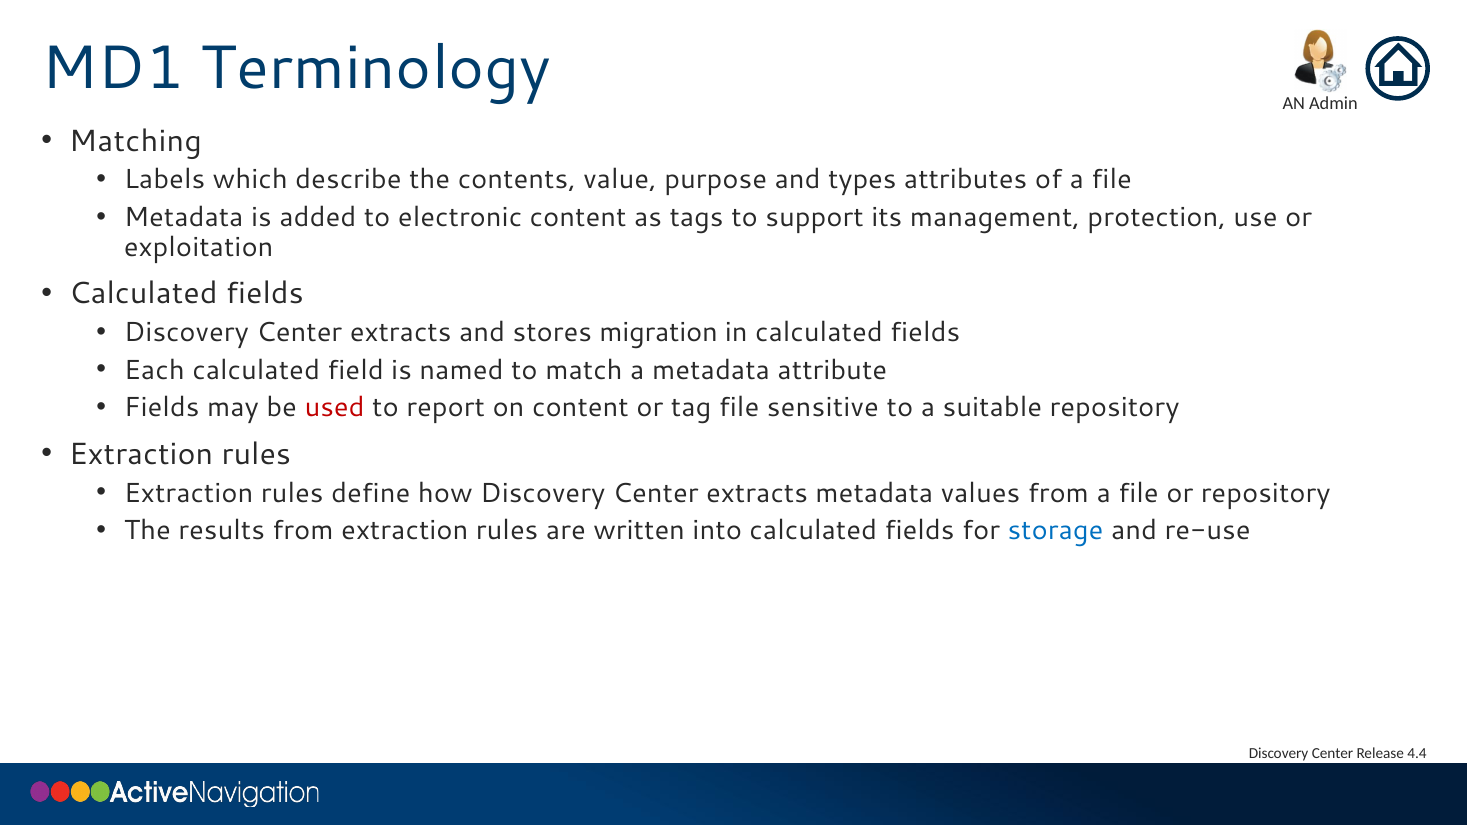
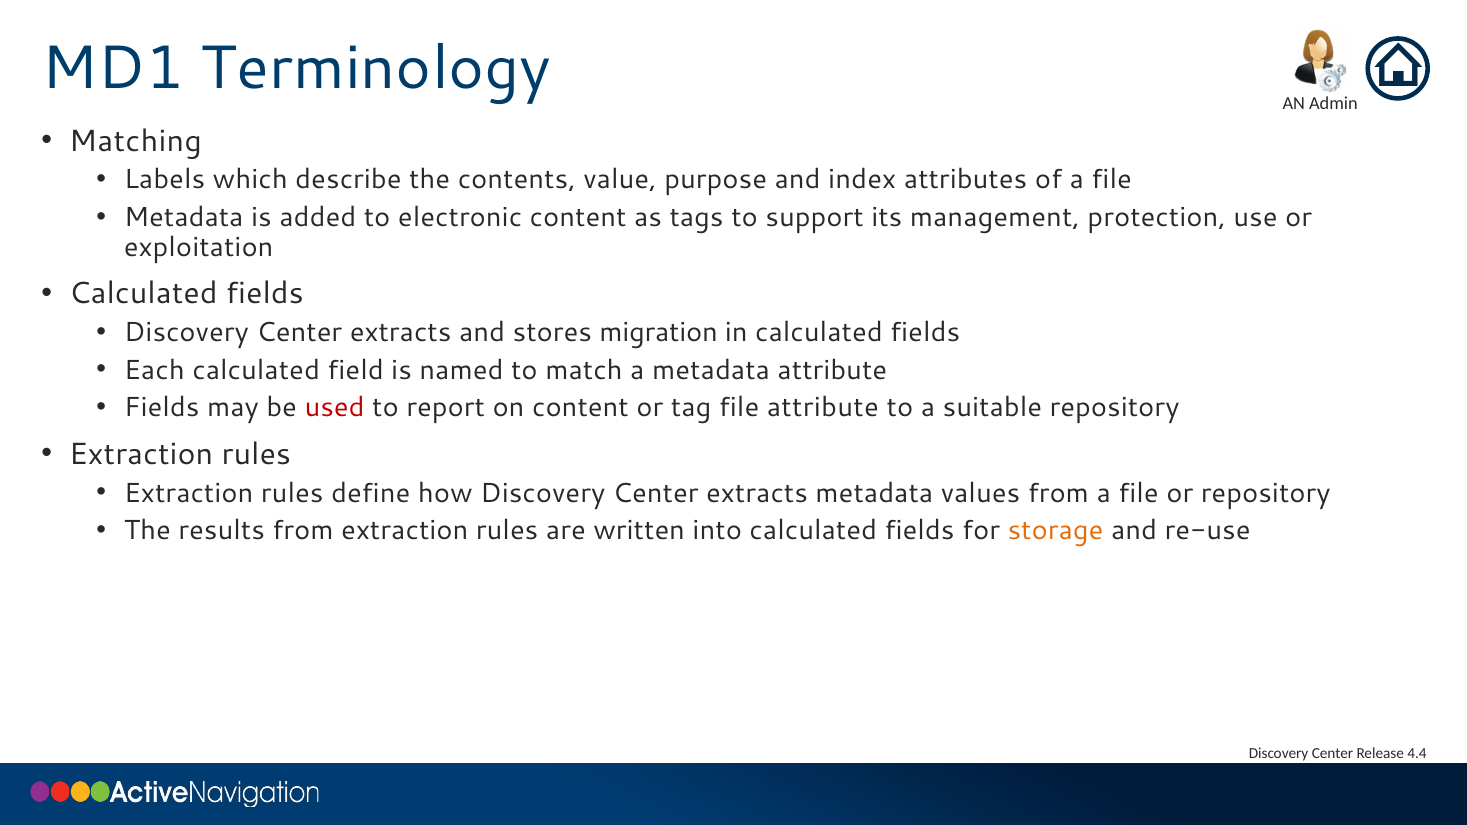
types: types -> index
file sensitive: sensitive -> attribute
storage colour: blue -> orange
